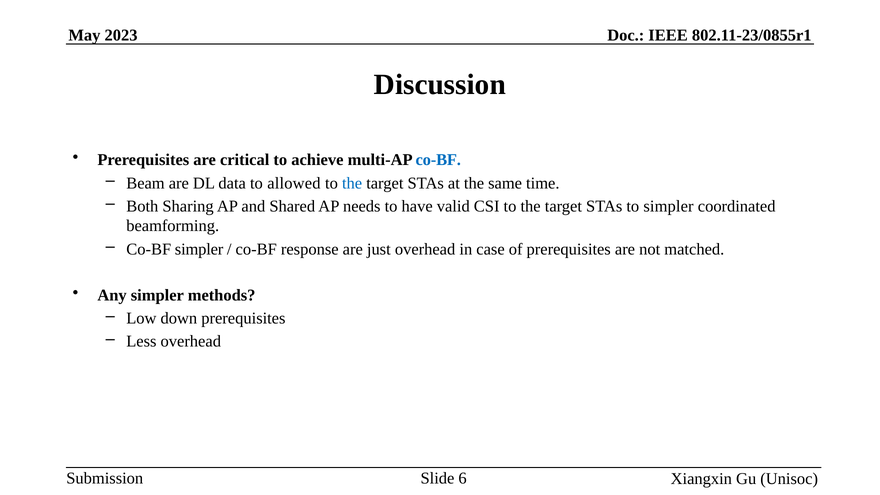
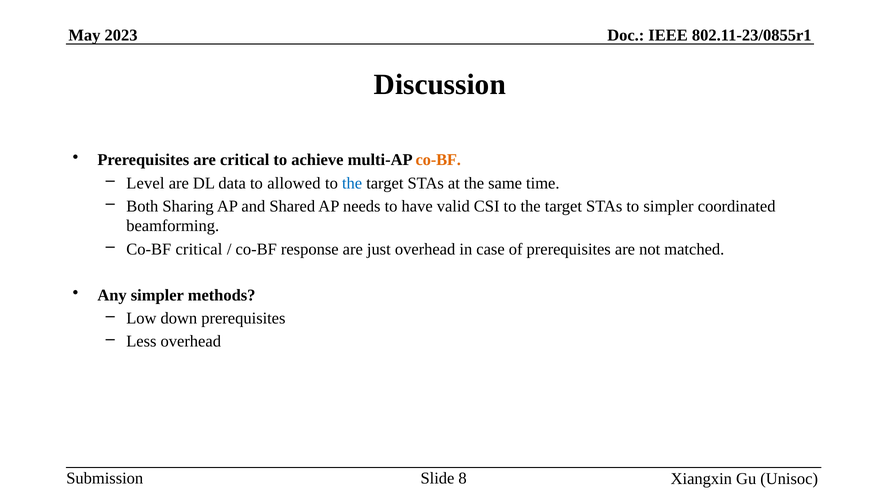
co-BF at (438, 160) colour: blue -> orange
Beam: Beam -> Level
Co-BF simpler: simpler -> critical
6: 6 -> 8
